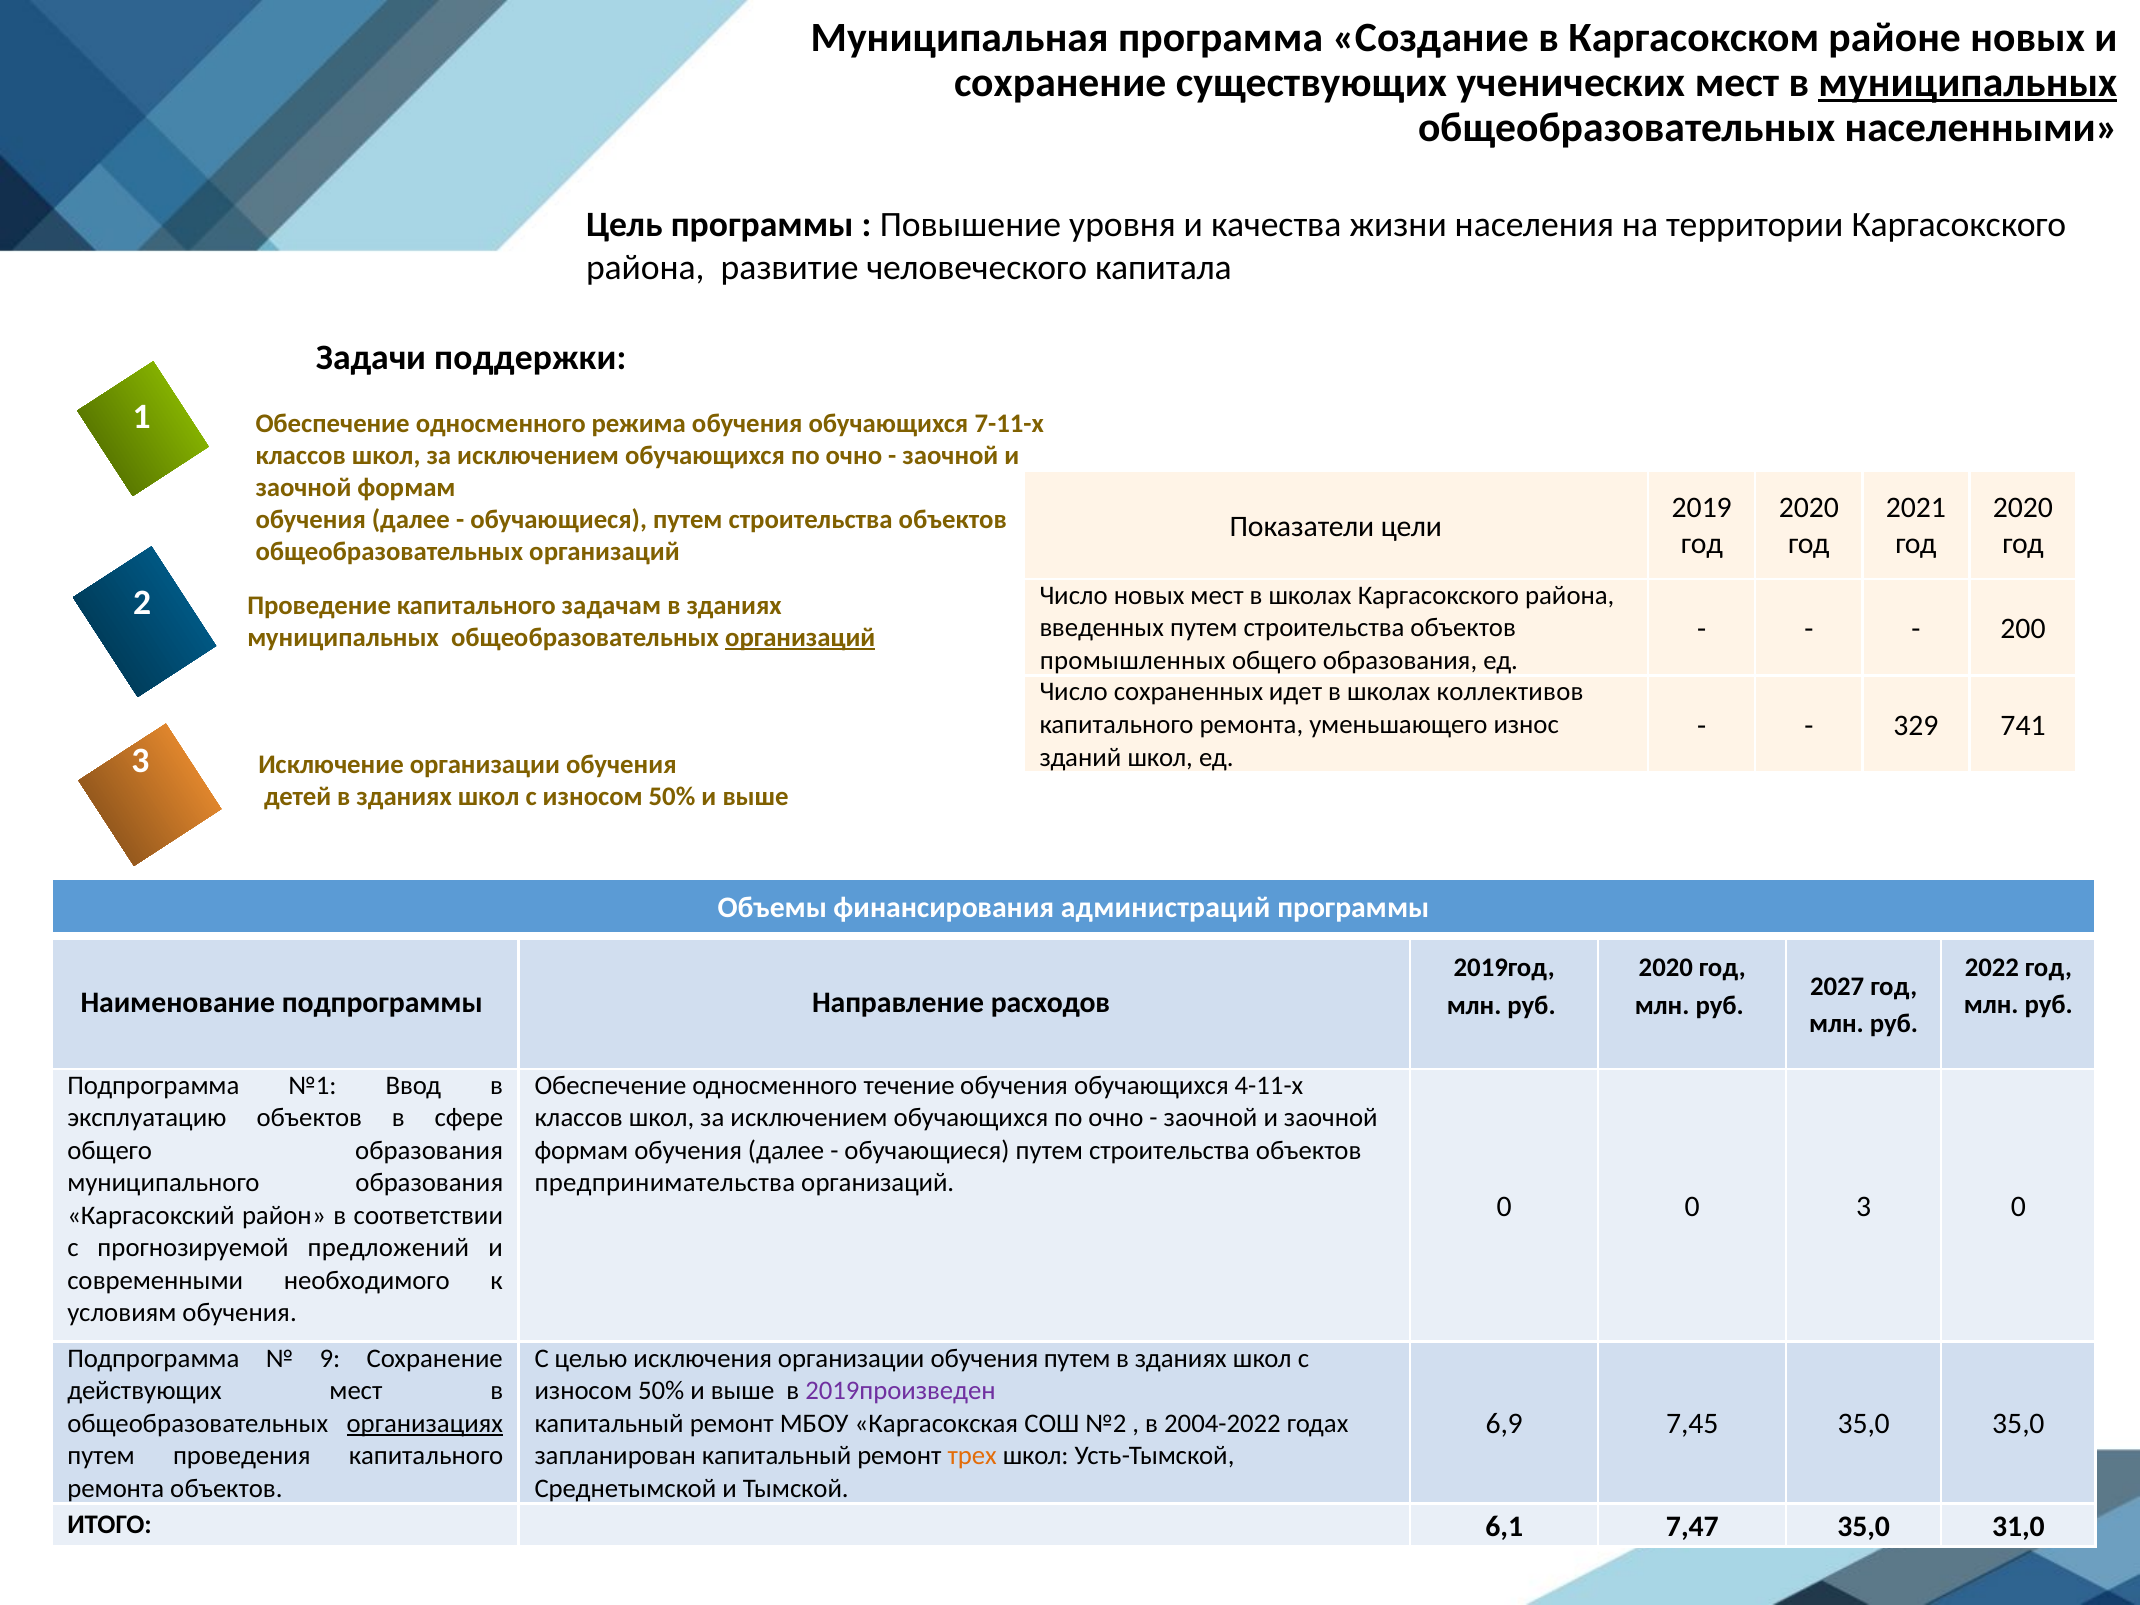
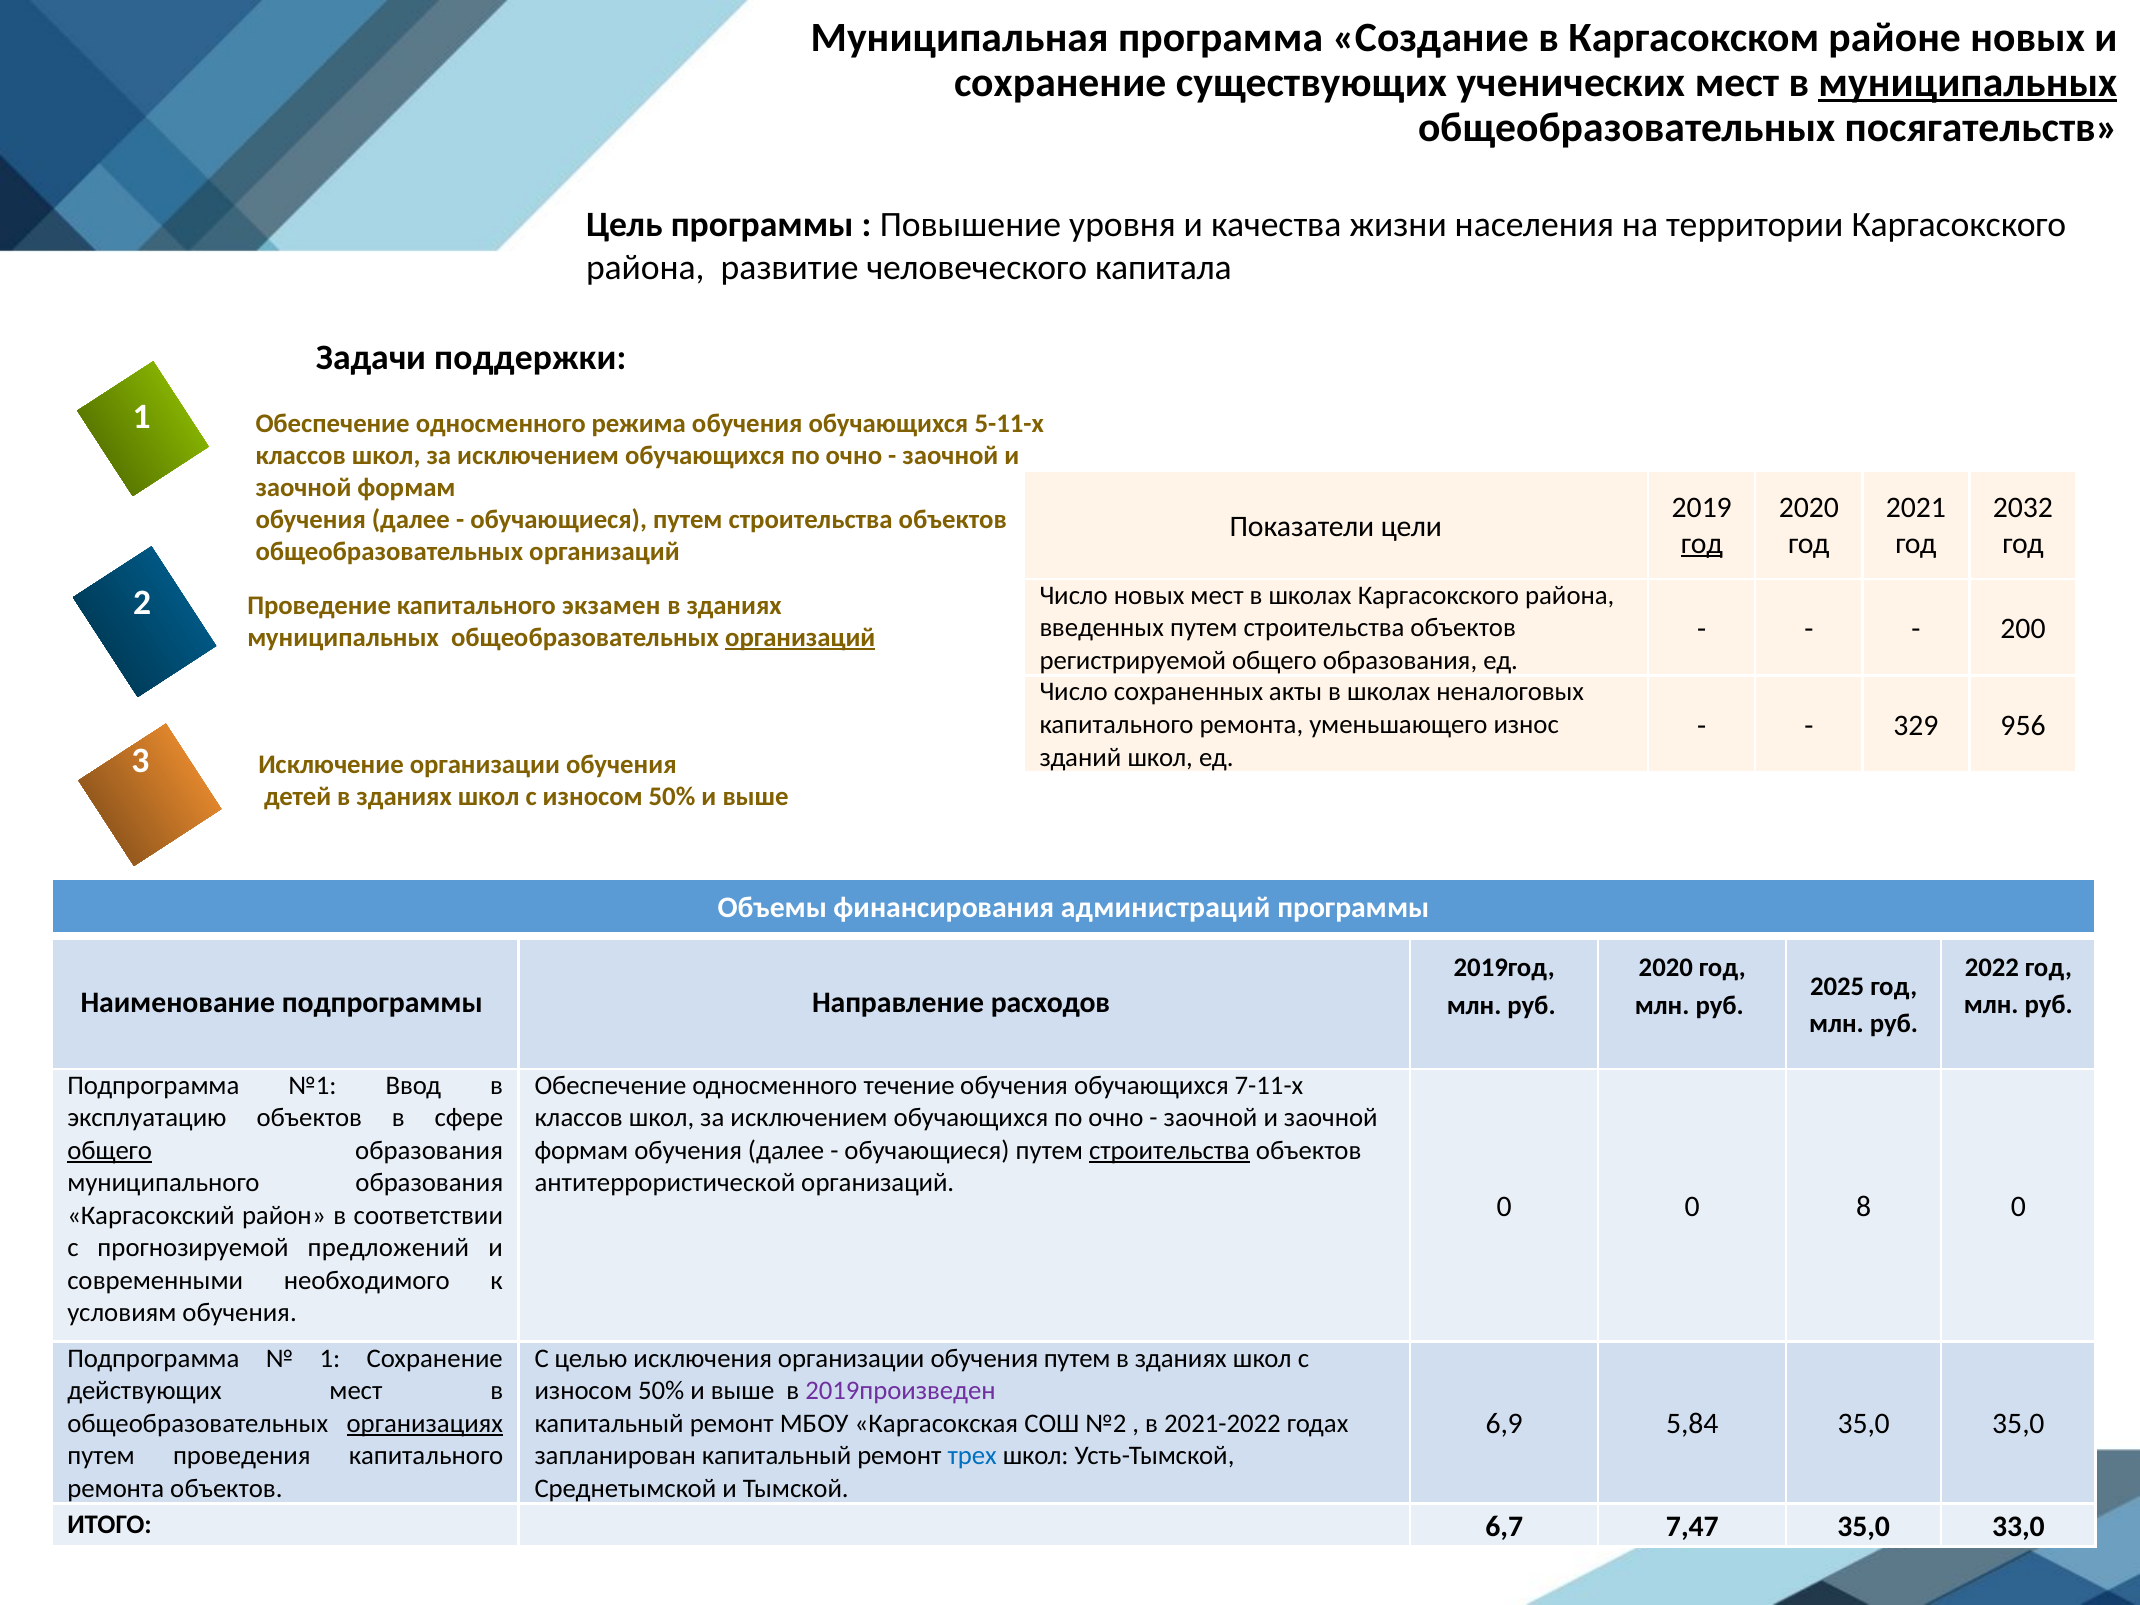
населенными: населенными -> посягательств
7-11-х: 7-11-х -> 5-11-х
2020 at (2023, 507): 2020 -> 2032
год at (1702, 543) underline: none -> present
задачам: задачам -> экзамен
промышленных: промышленных -> регистрируемой
идет: идет -> акты
коллективов: коллективов -> неналоговых
741: 741 -> 956
2027: 2027 -> 2025
4-11-х: 4-11-х -> 7-11-х
общего at (110, 1150) underline: none -> present
строительства at (1169, 1150) underline: none -> present
предпринимательства: предпринимательства -> антитеррористической
0 3: 3 -> 8
9 at (330, 1358): 9 -> 1
7,45: 7,45 -> 5,84
2004-2022: 2004-2022 -> 2021-2022
трех colour: orange -> blue
6,1: 6,1 -> 6,7
31,0: 31,0 -> 33,0
